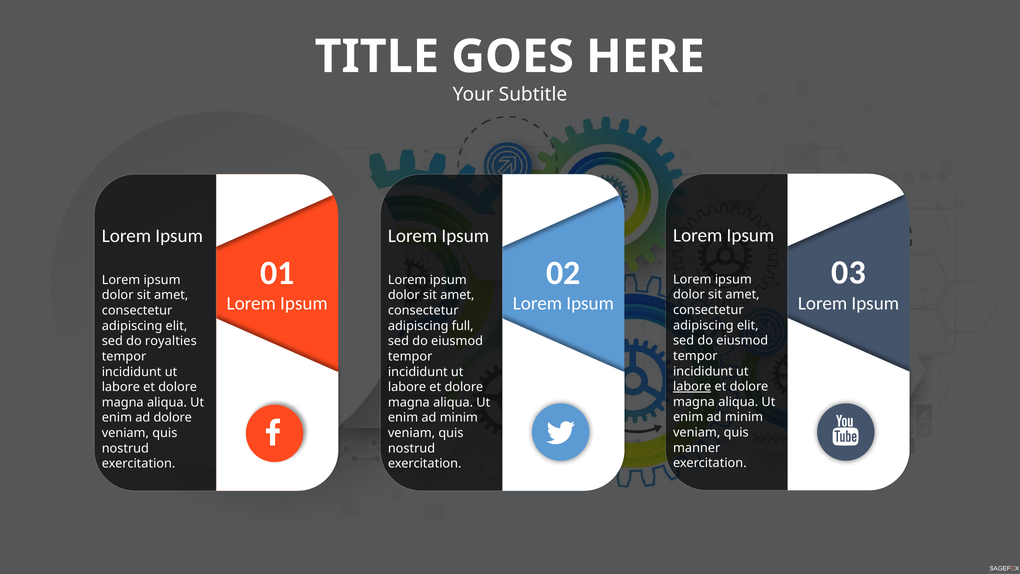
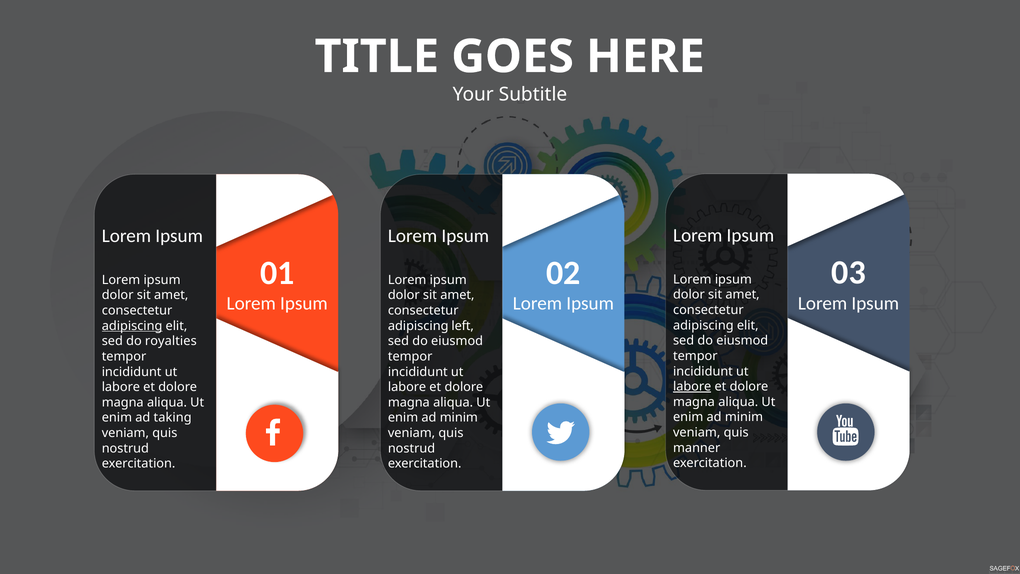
adipiscing at (132, 326) underline: none -> present
full: full -> left
ad dolore: dolore -> taking
